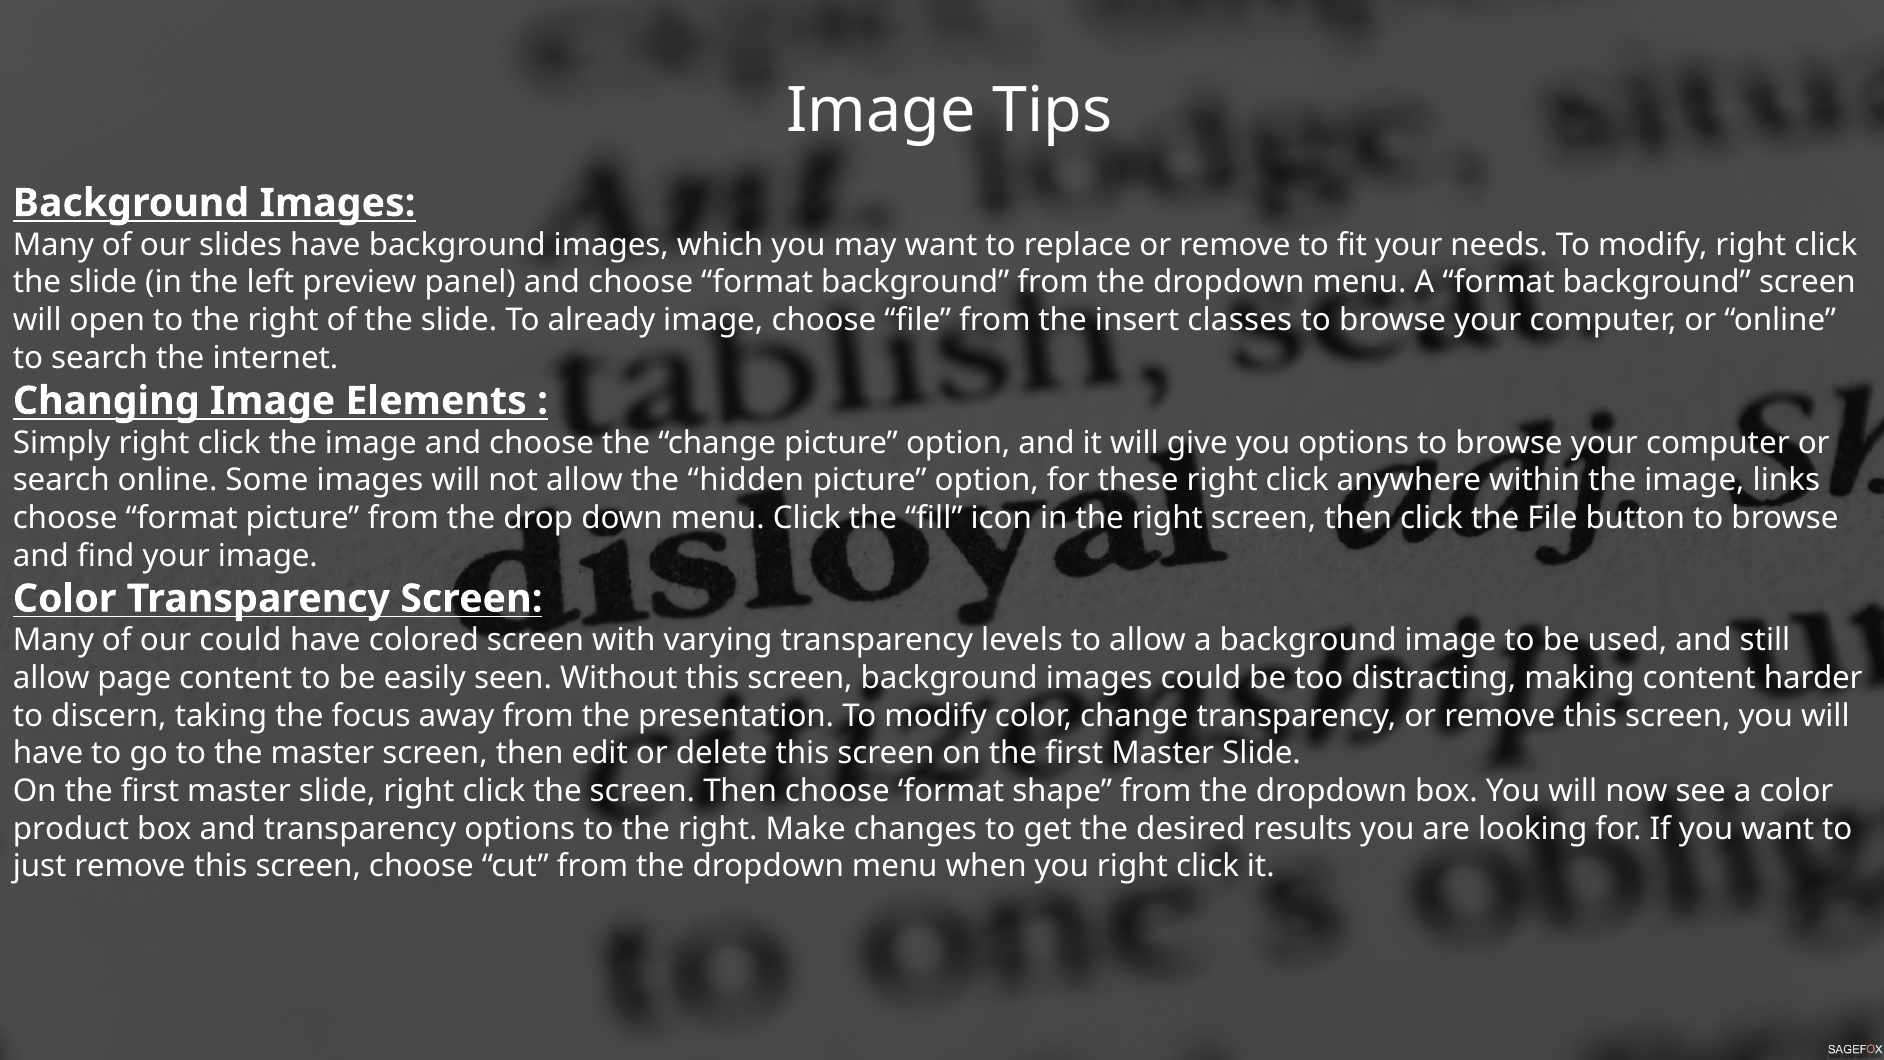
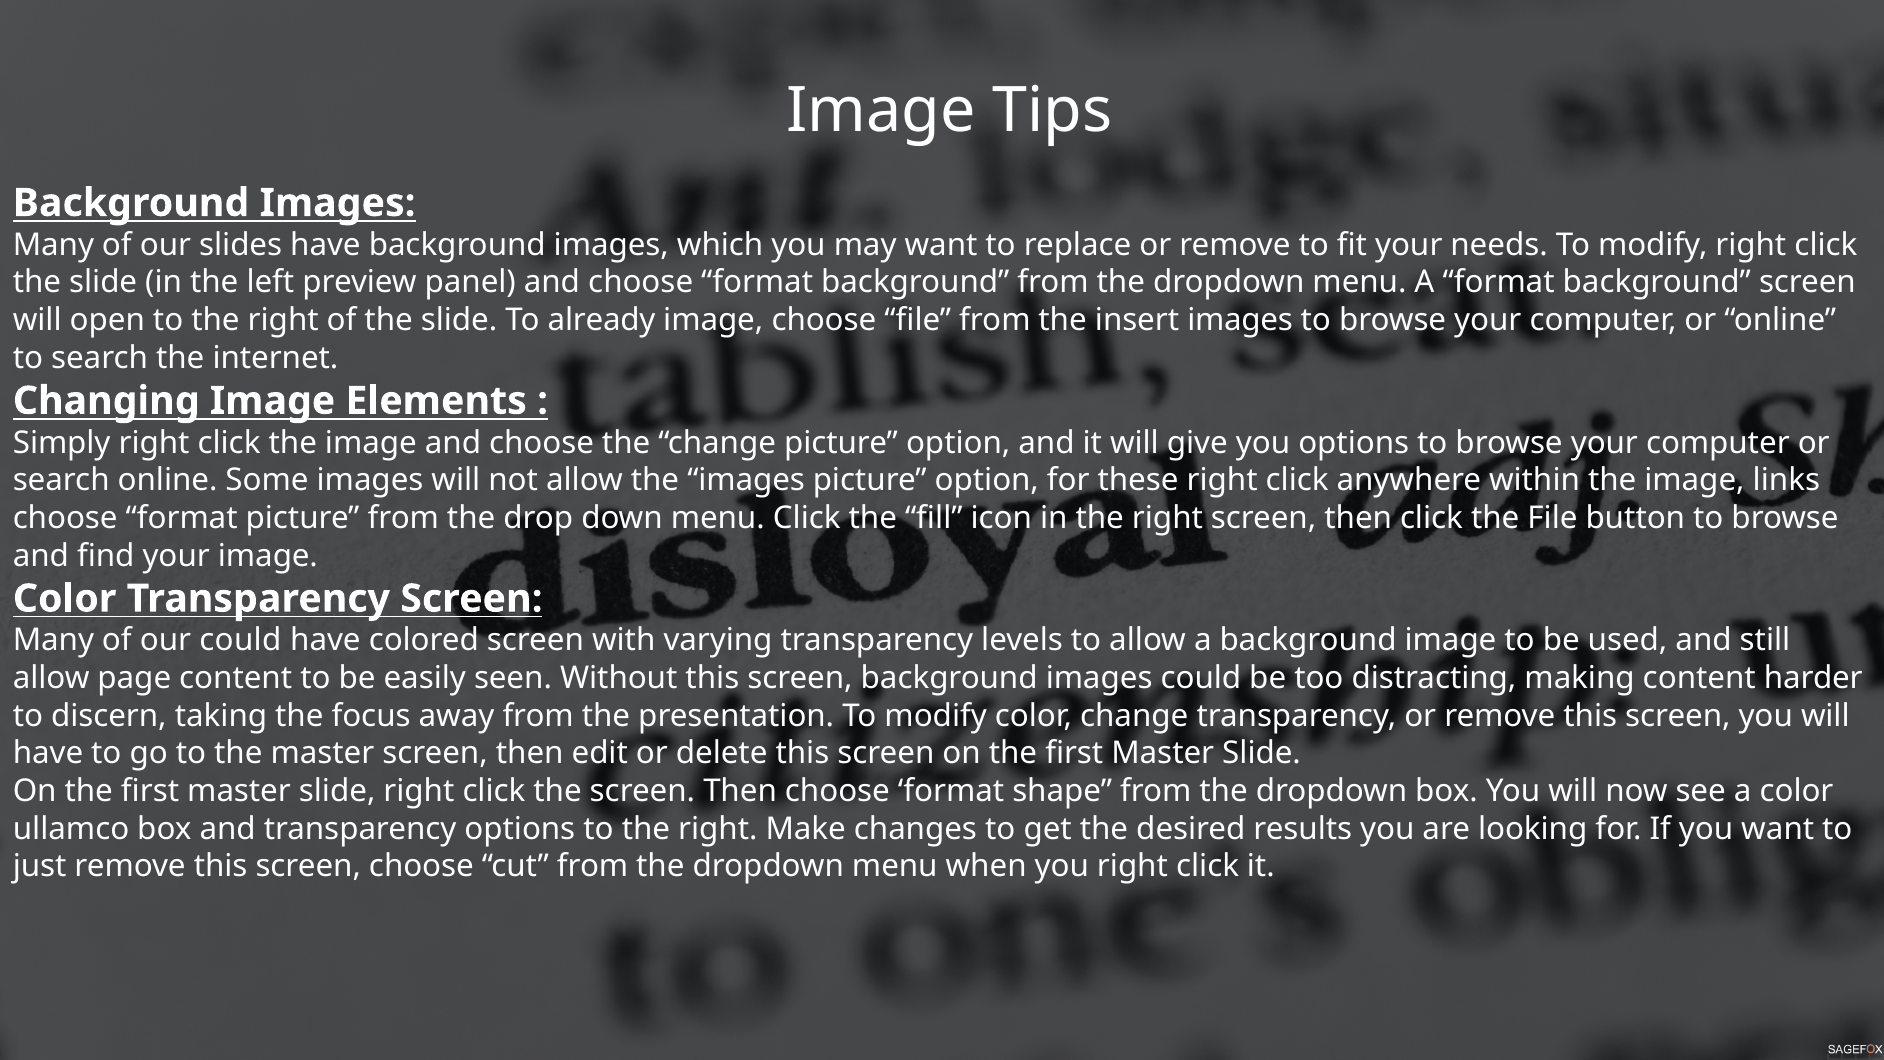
insert classes: classes -> images
the hidden: hidden -> images
product: product -> ullamco
